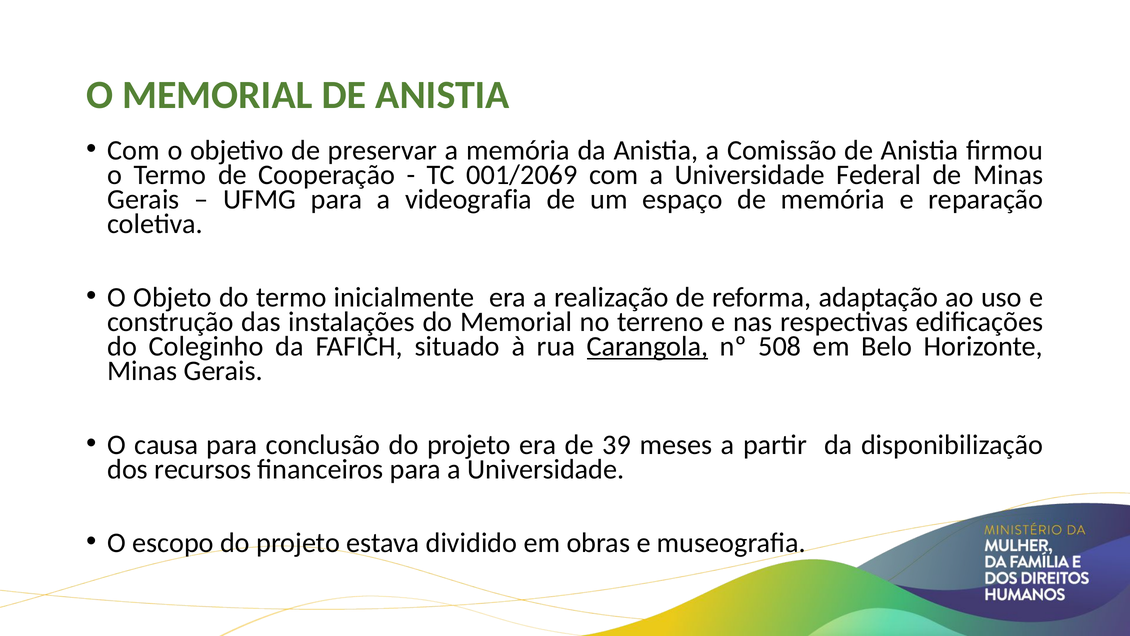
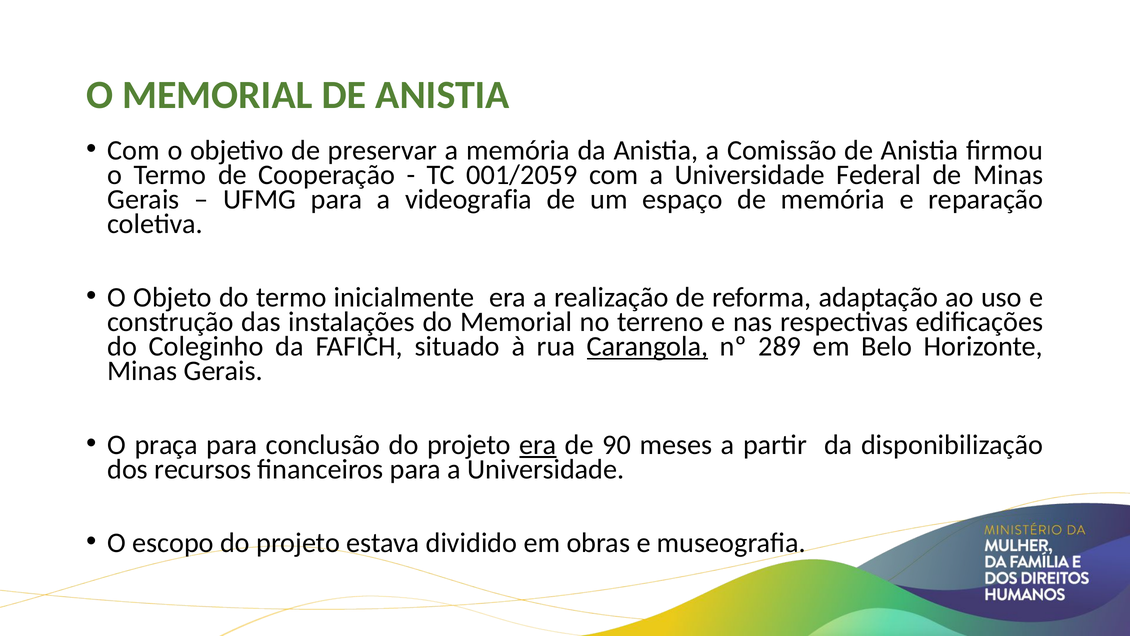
001/2069: 001/2069 -> 001/2059
508: 508 -> 289
causa: causa -> praça
era at (538, 444) underline: none -> present
39: 39 -> 90
